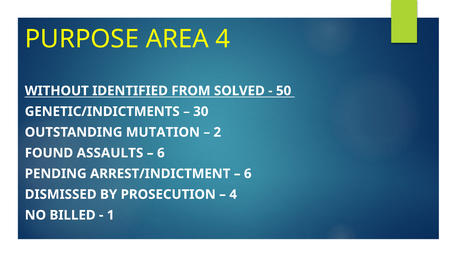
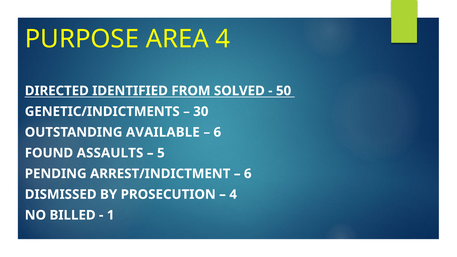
WITHOUT: WITHOUT -> DIRECTED
MUTATION: MUTATION -> AVAILABLE
2 at (217, 132): 2 -> 6
6 at (161, 153): 6 -> 5
